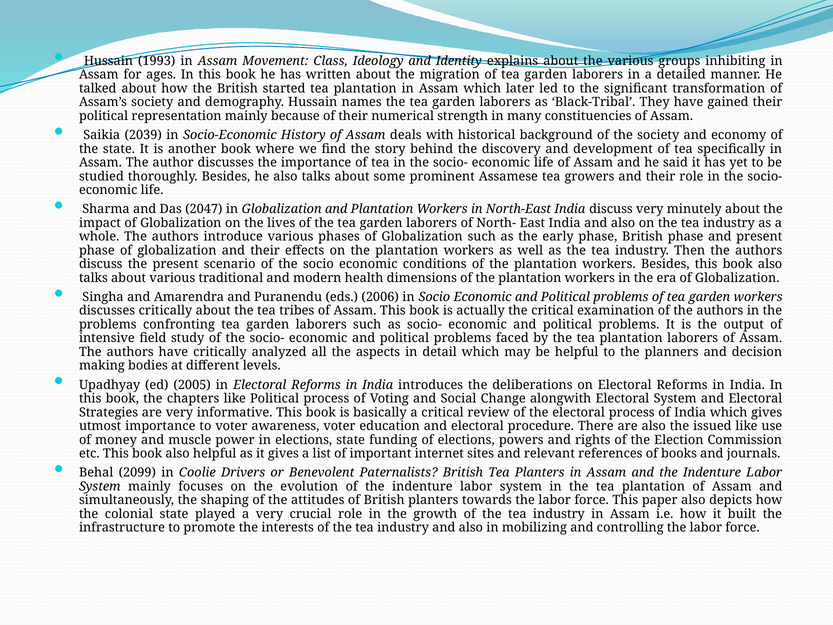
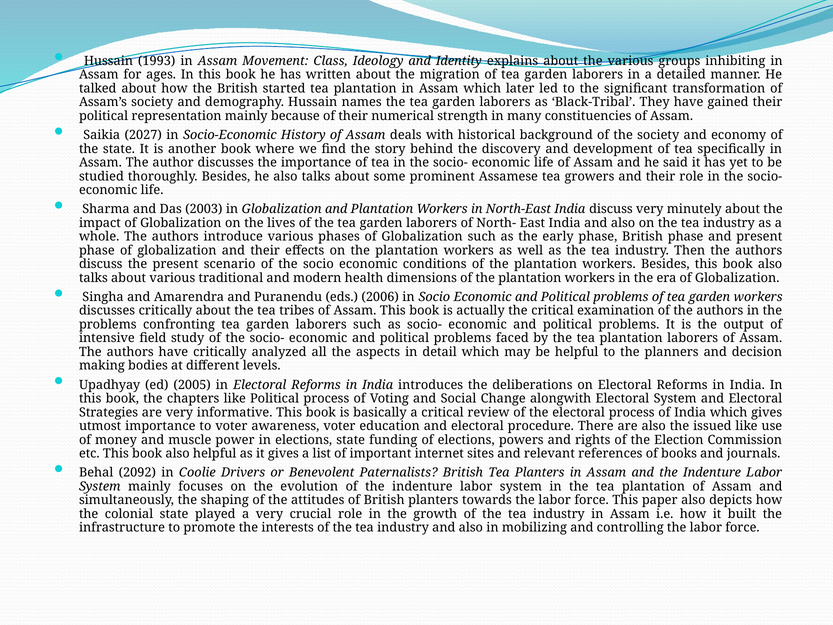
2039: 2039 -> 2027
2047: 2047 -> 2003
2099: 2099 -> 2092
